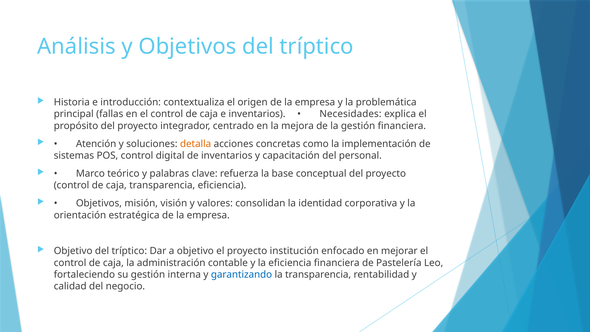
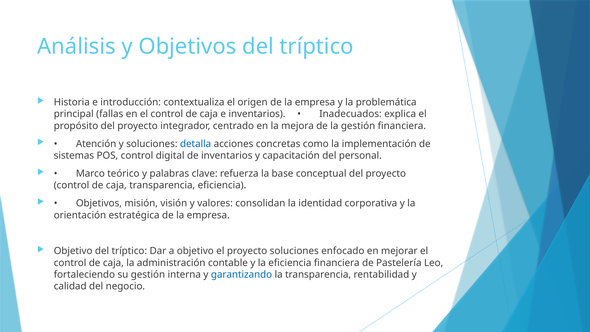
Necesidades: Necesidades -> Inadecuados
detalla colour: orange -> blue
proyecto institución: institución -> soluciones
